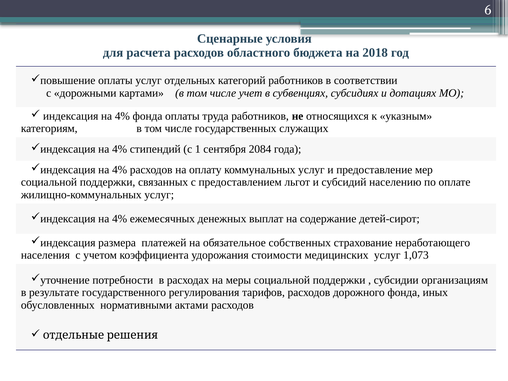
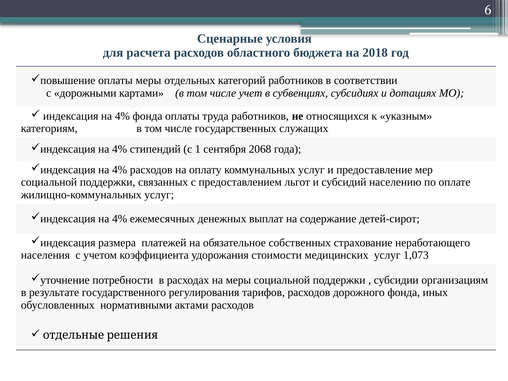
оплаты услуг: услуг -> меры
2084: 2084 -> 2068
